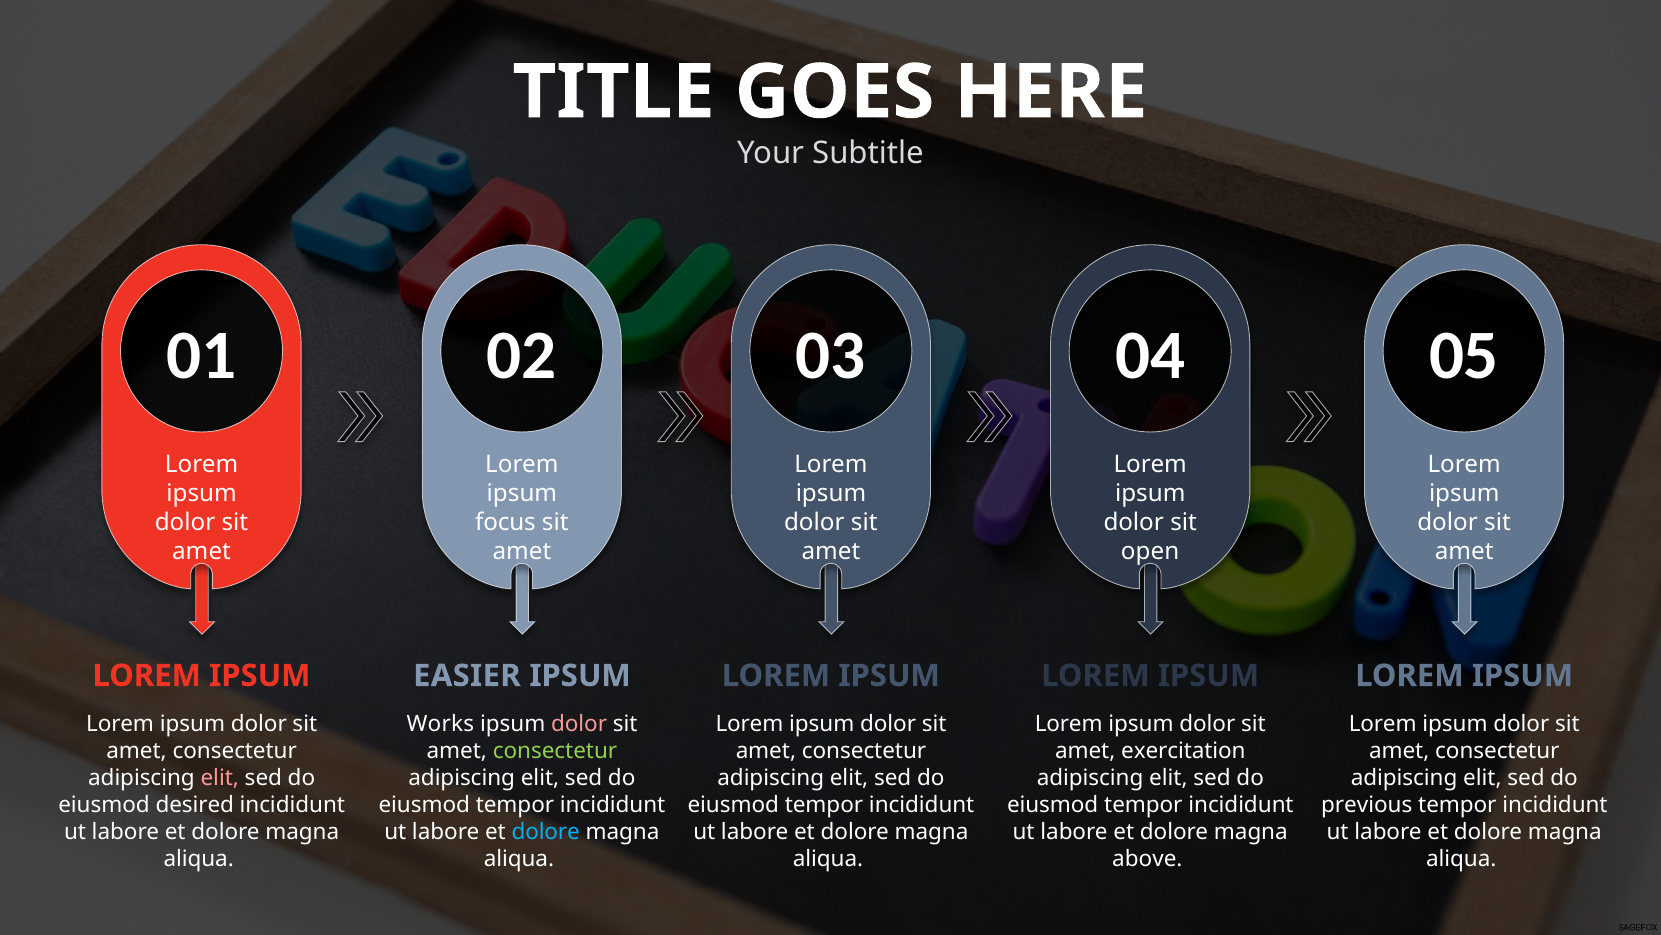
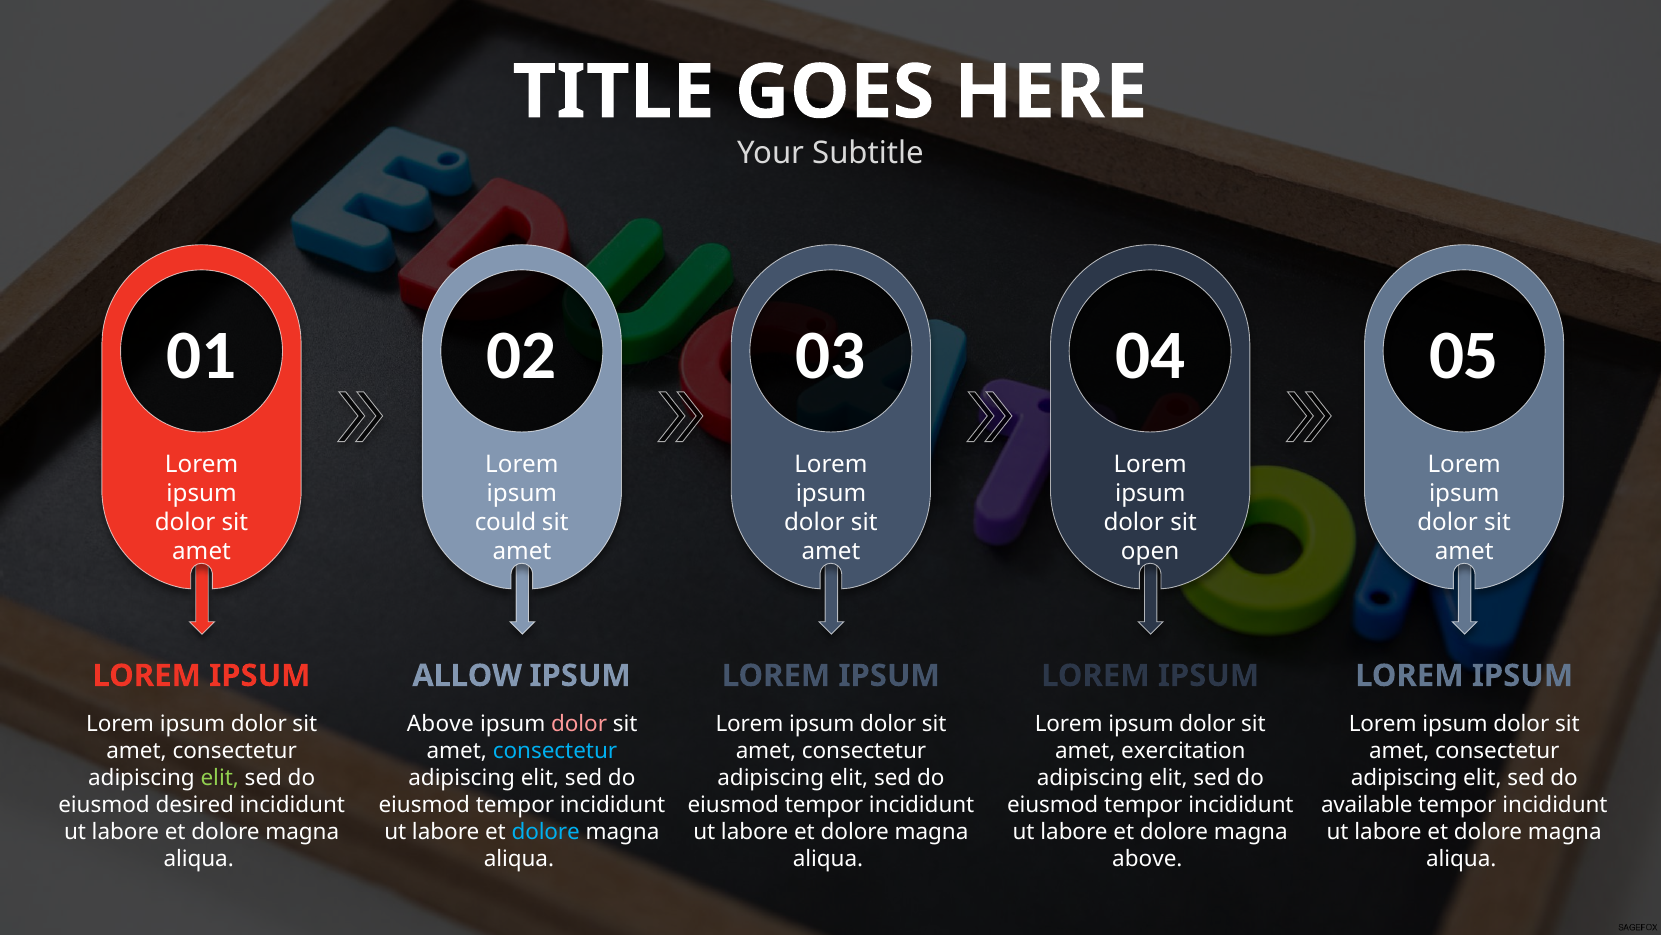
focus: focus -> could
EASIER: EASIER -> ALLOW
Works at (440, 723): Works -> Above
consectetur at (555, 750) colour: light green -> light blue
elit at (220, 777) colour: pink -> light green
previous: previous -> available
